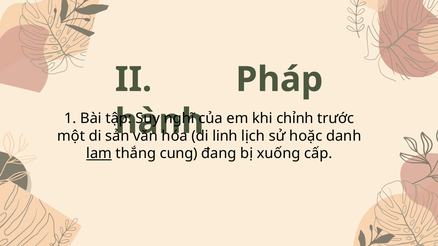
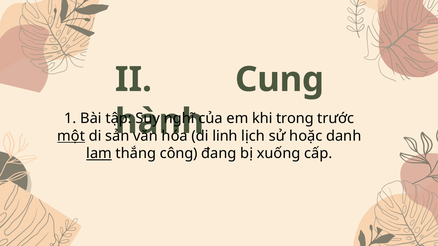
Pháp: Pháp -> Cung
chỉnh: chỉnh -> trọng
một underline: none -> present
cung: cung -> công
